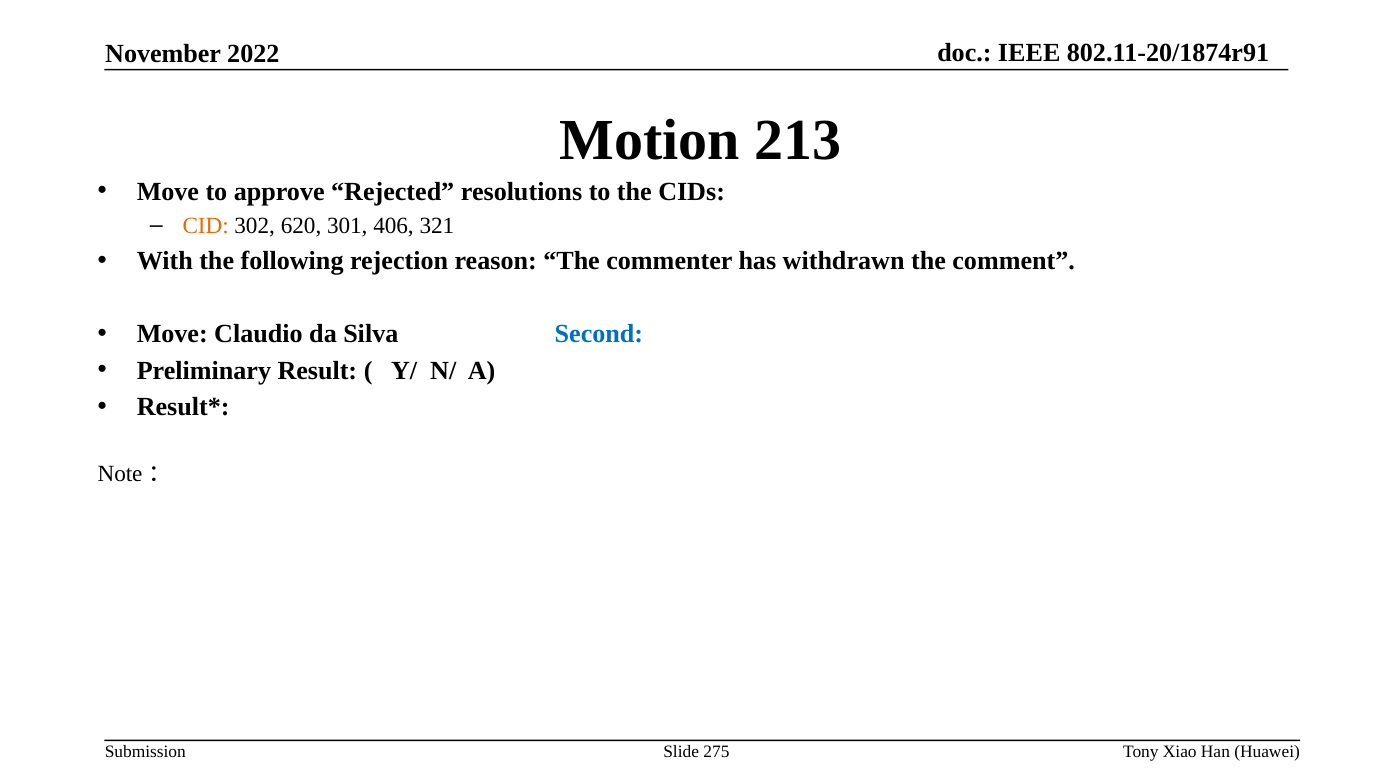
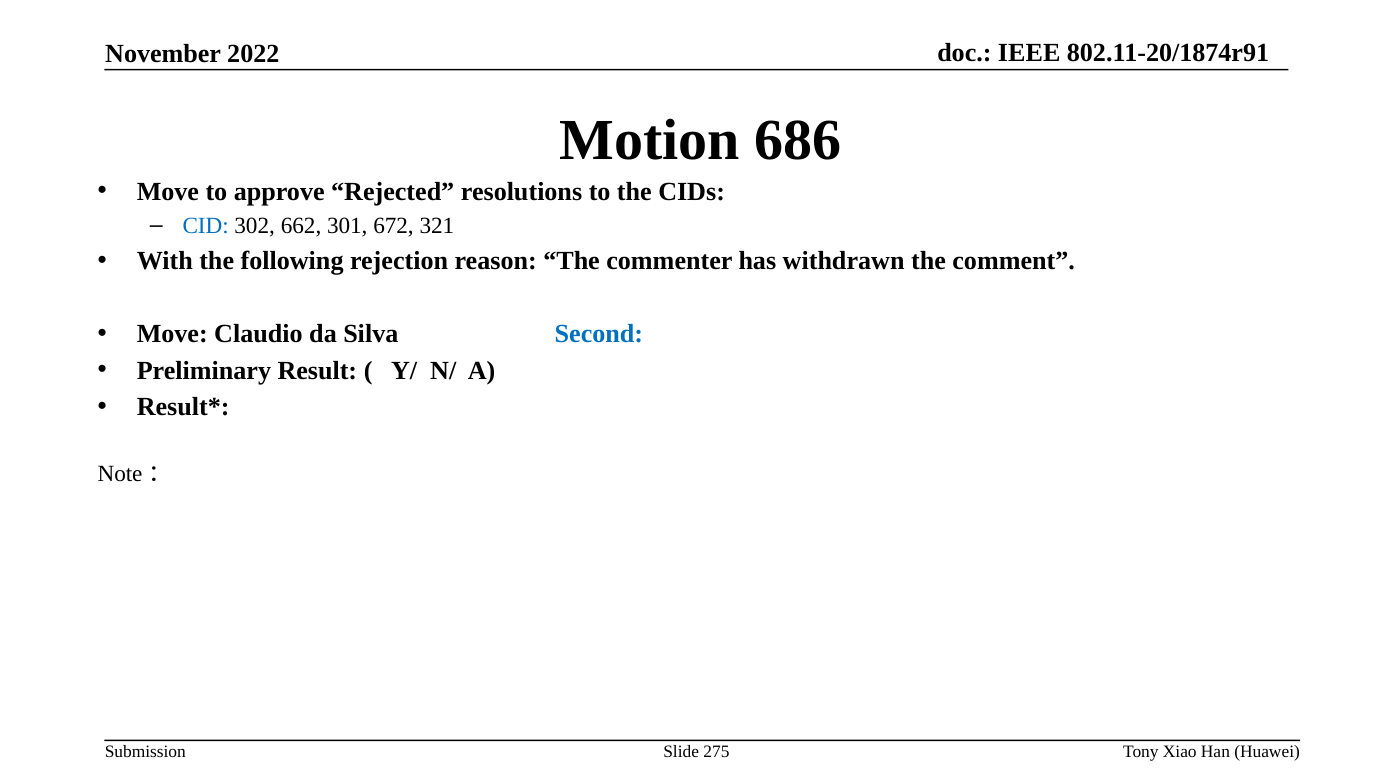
213: 213 -> 686
CID colour: orange -> blue
620: 620 -> 662
406: 406 -> 672
